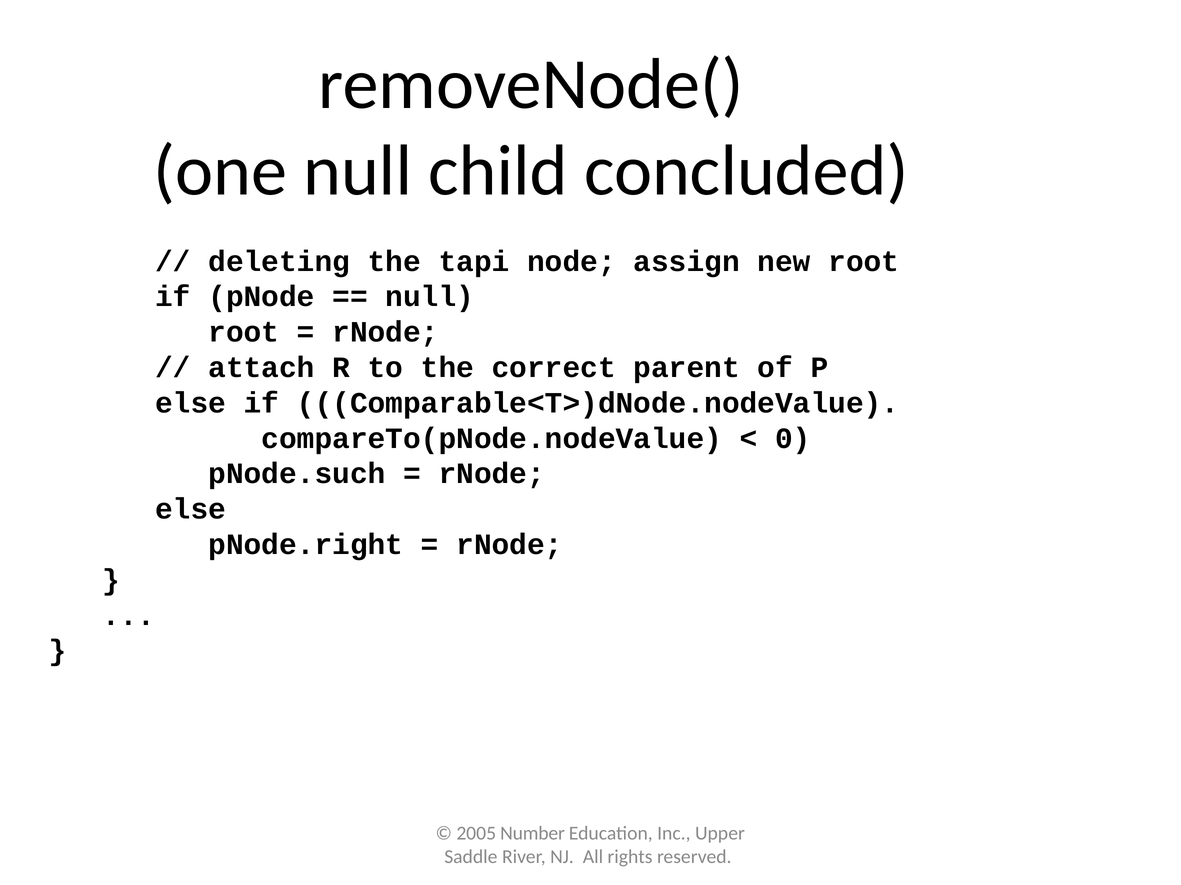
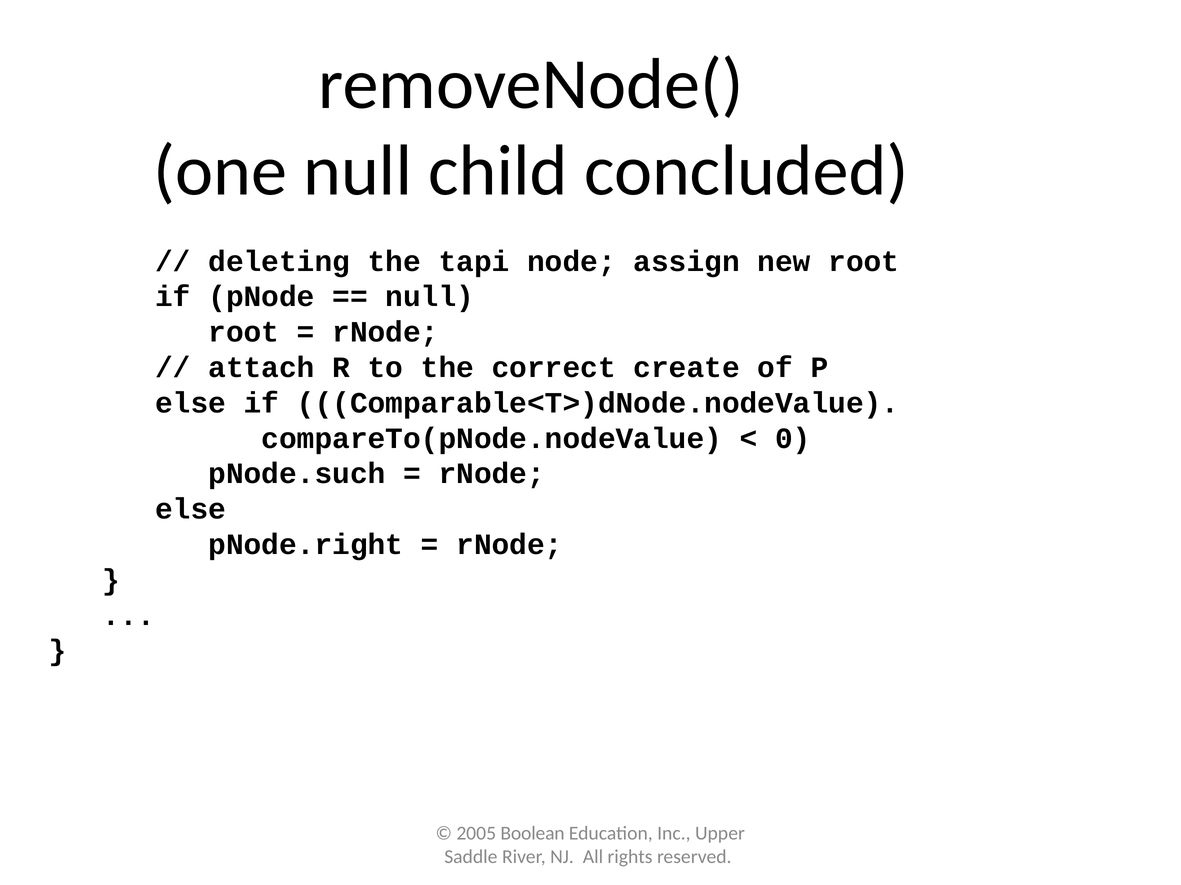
parent: parent -> create
Number: Number -> Boolean
